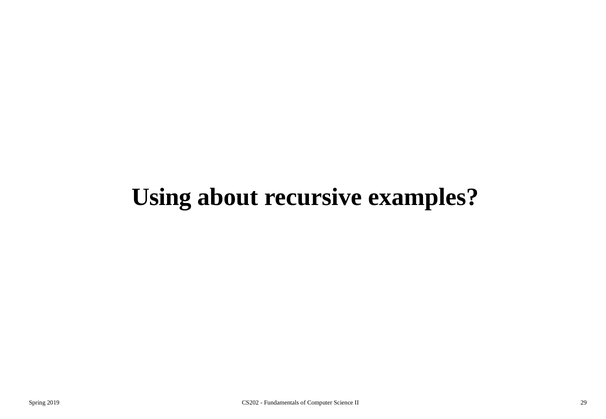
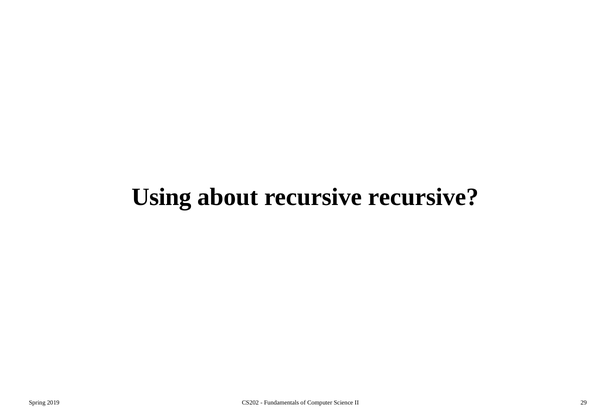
recursive examples: examples -> recursive
